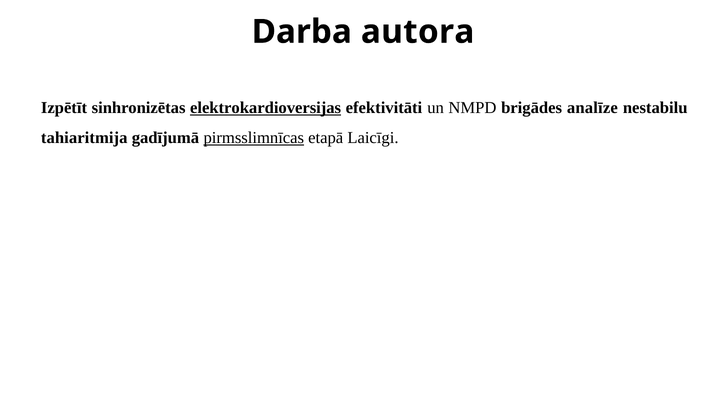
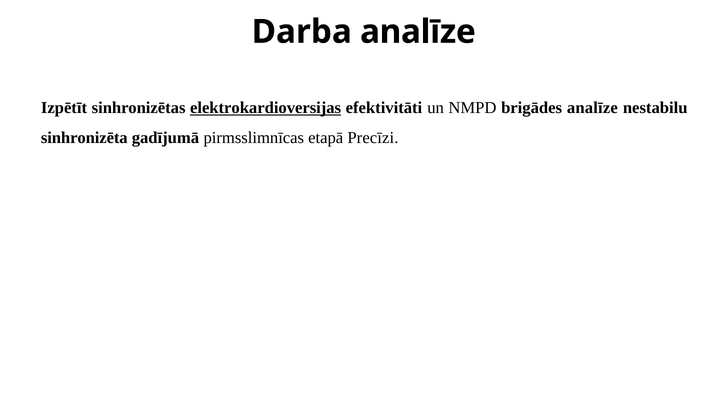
Darba autora: autora -> analīze
tahiaritmija: tahiaritmija -> sinhronizēta
pirmsslimnīcas underline: present -> none
Laicīgi: Laicīgi -> Precīzi
